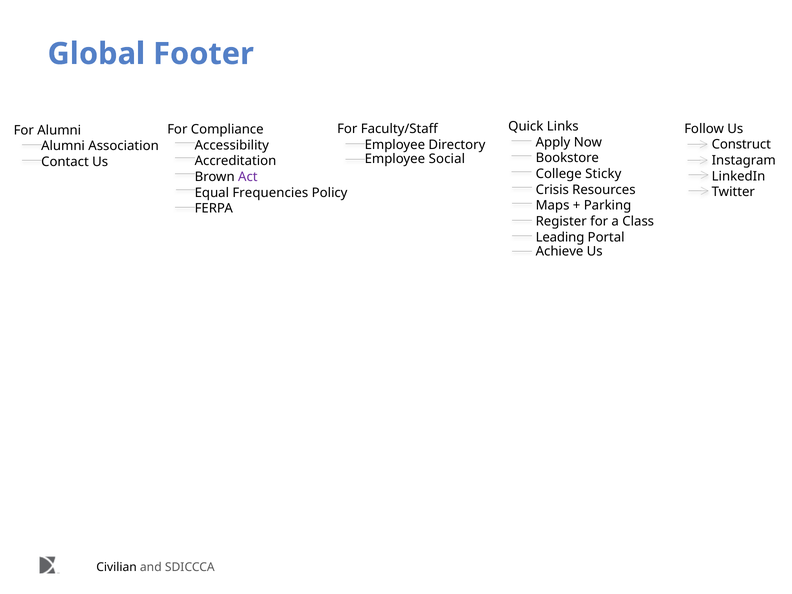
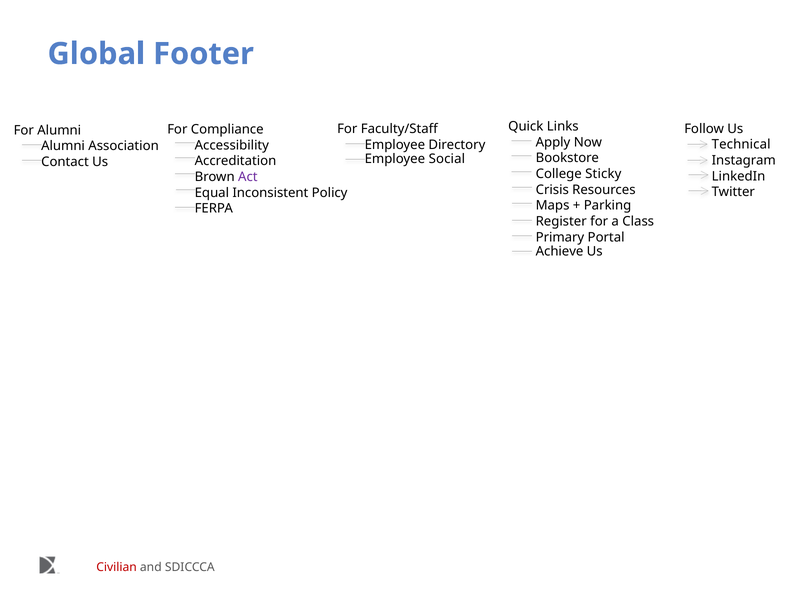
Construct: Construct -> Technical
Frequencies: Frequencies -> Inconsistent
Leading: Leading -> Primary
Civilian colour: black -> red
